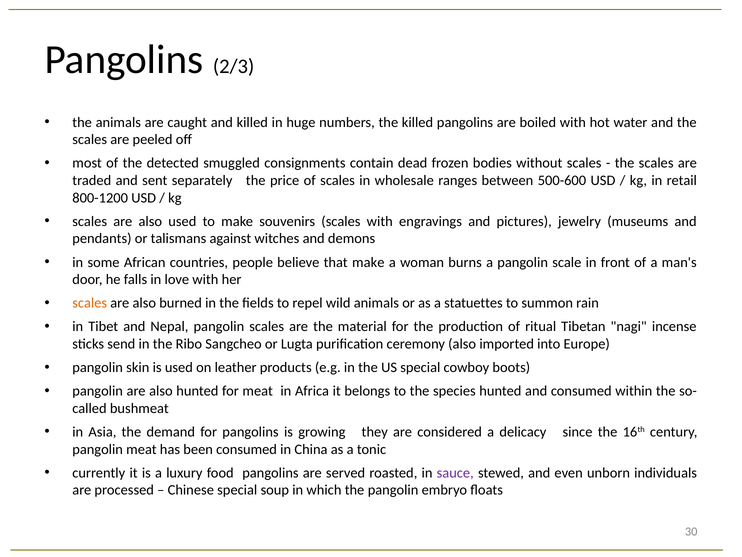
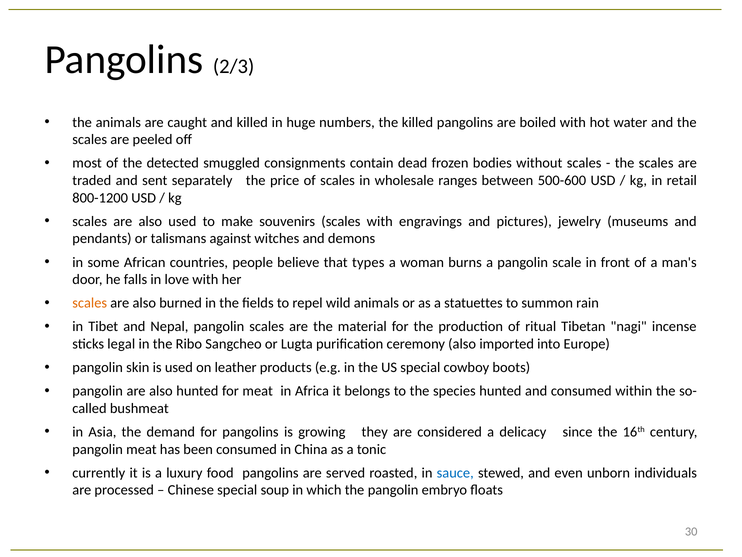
that make: make -> types
send: send -> legal
sauce colour: purple -> blue
